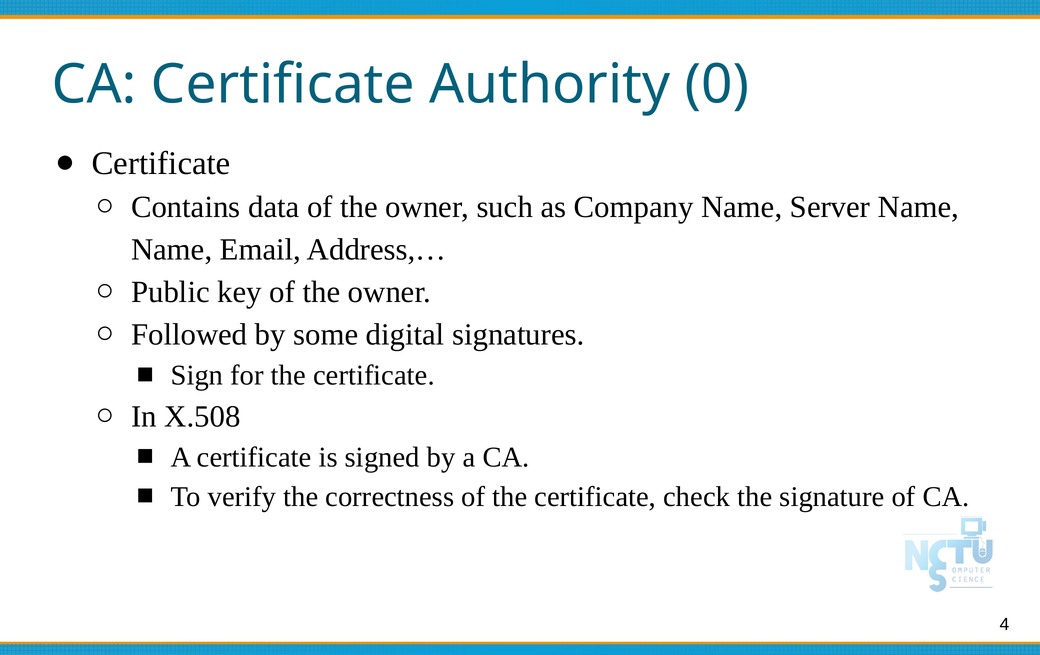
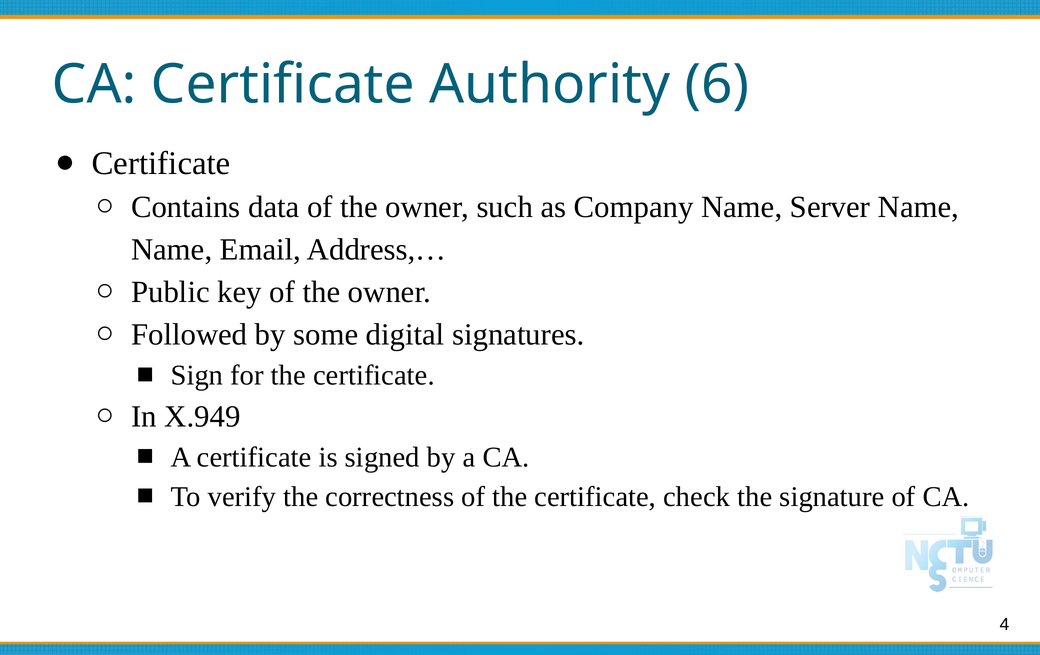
0: 0 -> 6
X.508: X.508 -> X.949
